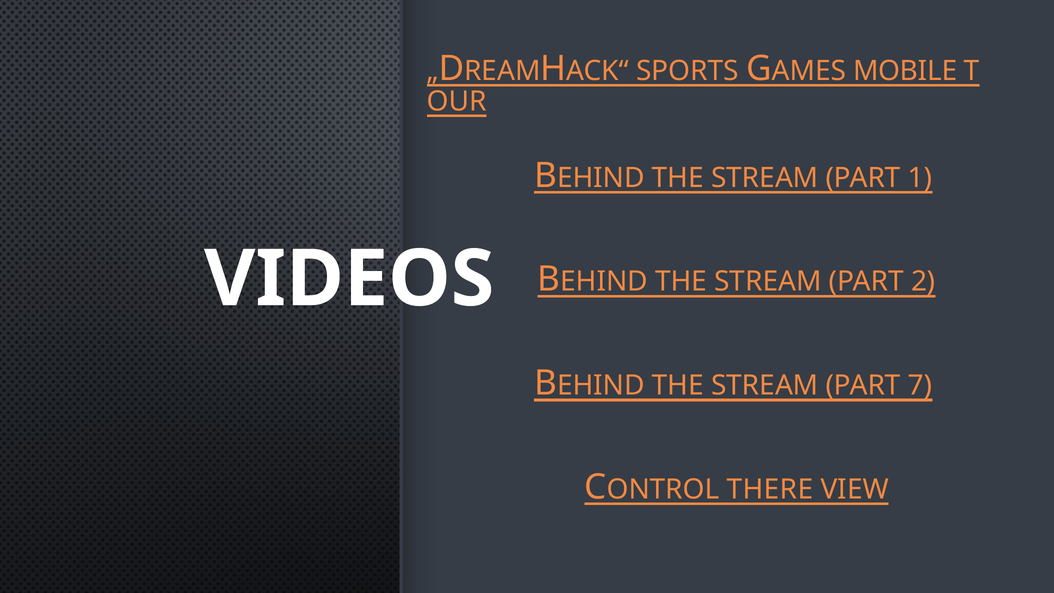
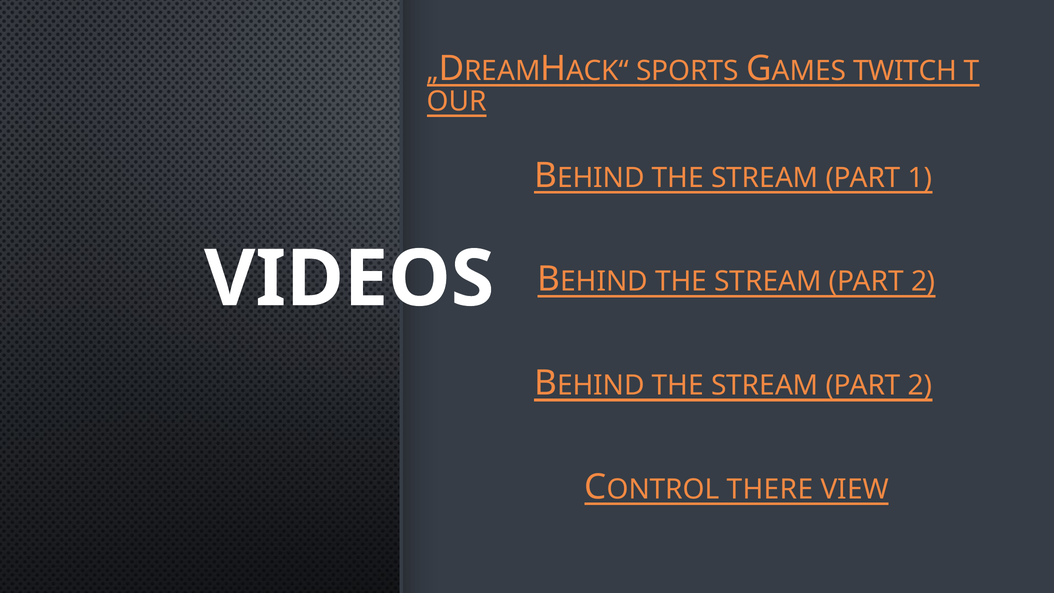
MOBILE: MOBILE -> TWITCH
7 at (920, 385): 7 -> 2
